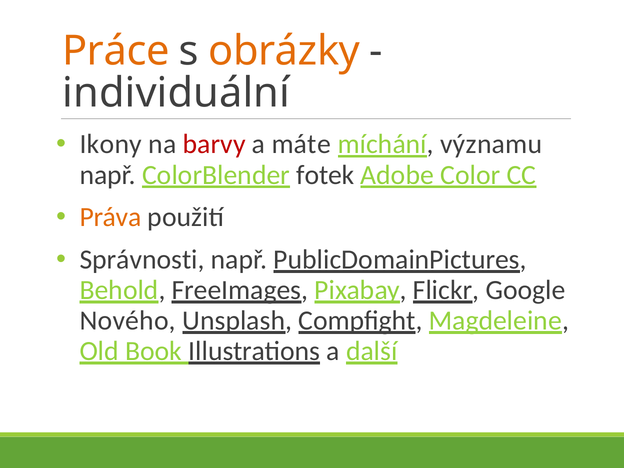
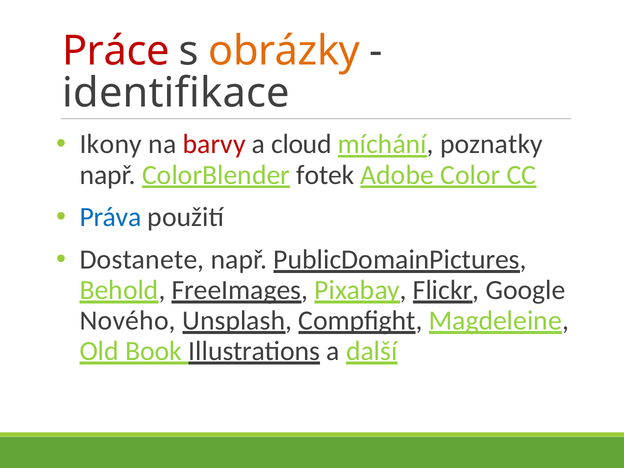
Práce colour: orange -> red
individuální: individuální -> identifikace
máte: máte -> cloud
významu: významu -> poznatky
Práva colour: orange -> blue
Správnosti: Správnosti -> Dostanete
